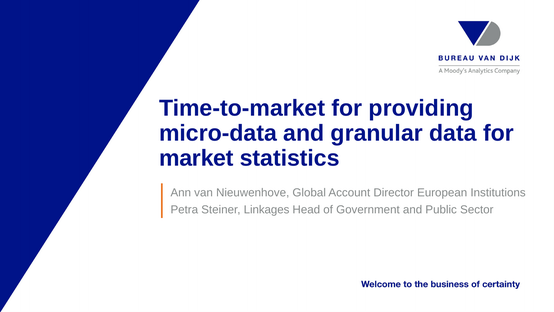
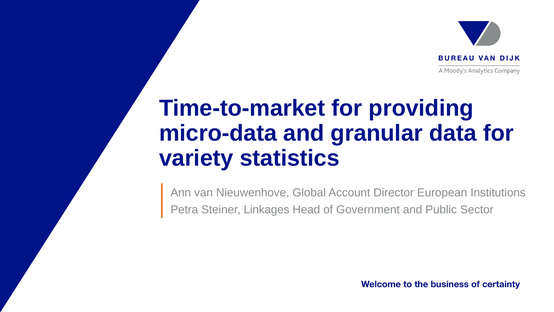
market: market -> variety
